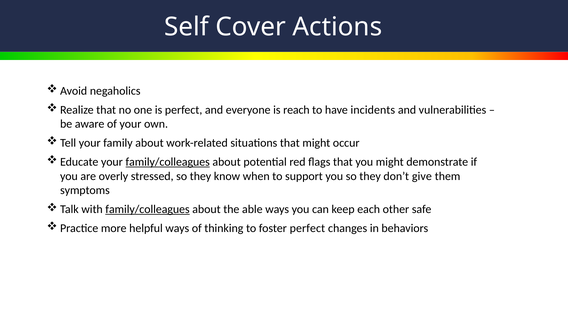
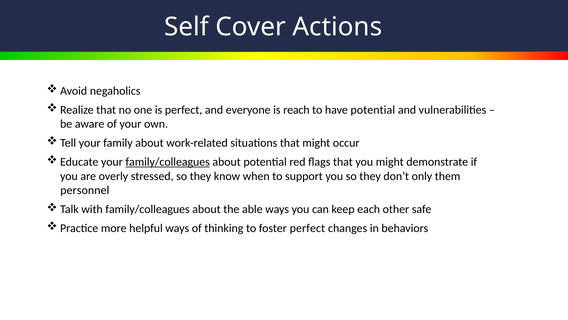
have incidents: incidents -> potential
give: give -> only
symptoms: symptoms -> personnel
family/colleagues at (148, 209) underline: present -> none
